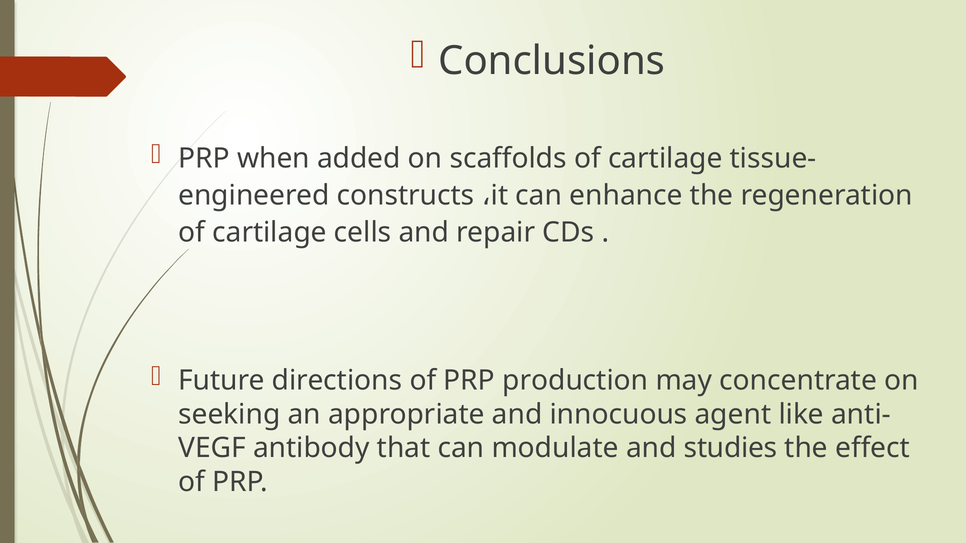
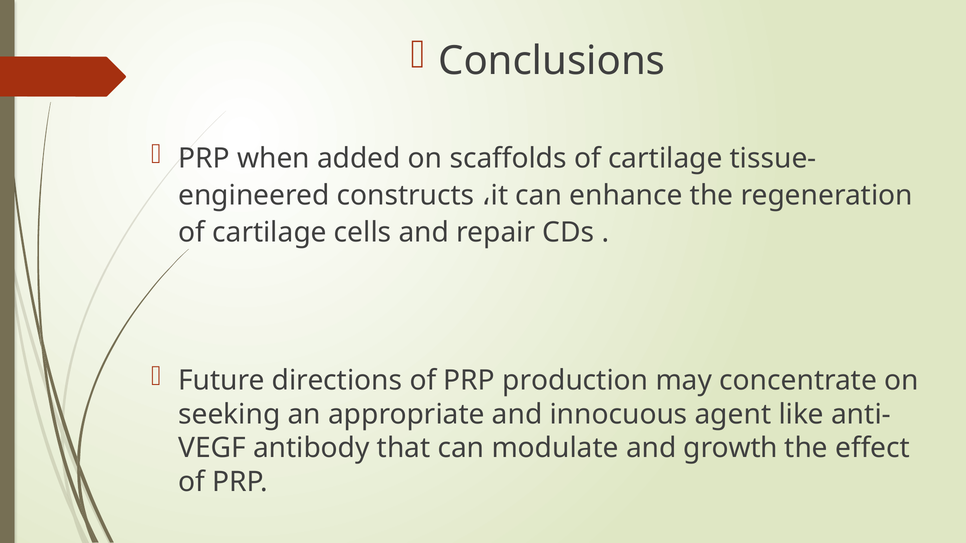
studies: studies -> growth
